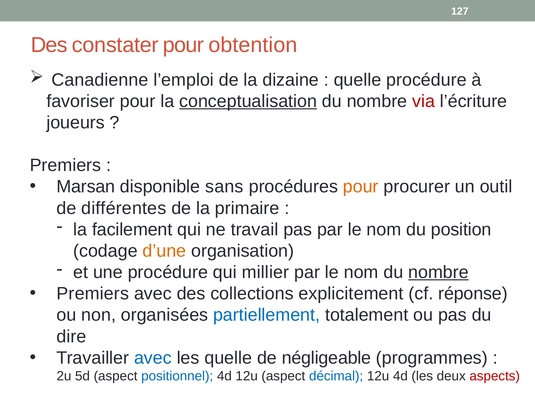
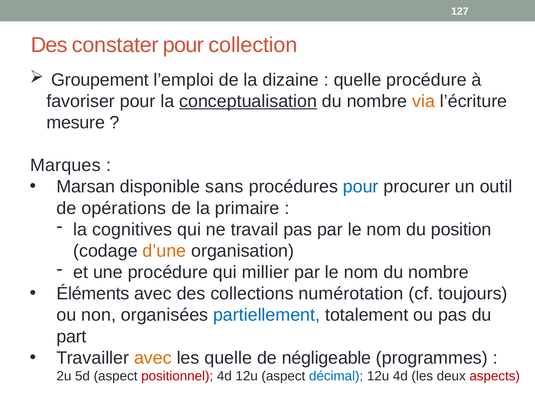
obtention: obtention -> collection
Canadienne: Canadienne -> Groupement
via colour: red -> orange
joueurs: joueurs -> mesure
Premiers at (65, 165): Premiers -> Marques
pour at (361, 187) colour: orange -> blue
différentes: différentes -> opérations
facilement: facilement -> cognitives
nombre at (438, 272) underline: present -> none
Premiers at (93, 294): Premiers -> Éléments
explicitement: explicitement -> numérotation
réponse: réponse -> toujours
dire: dire -> part
avec at (153, 358) colour: blue -> orange
positionnel colour: blue -> red
